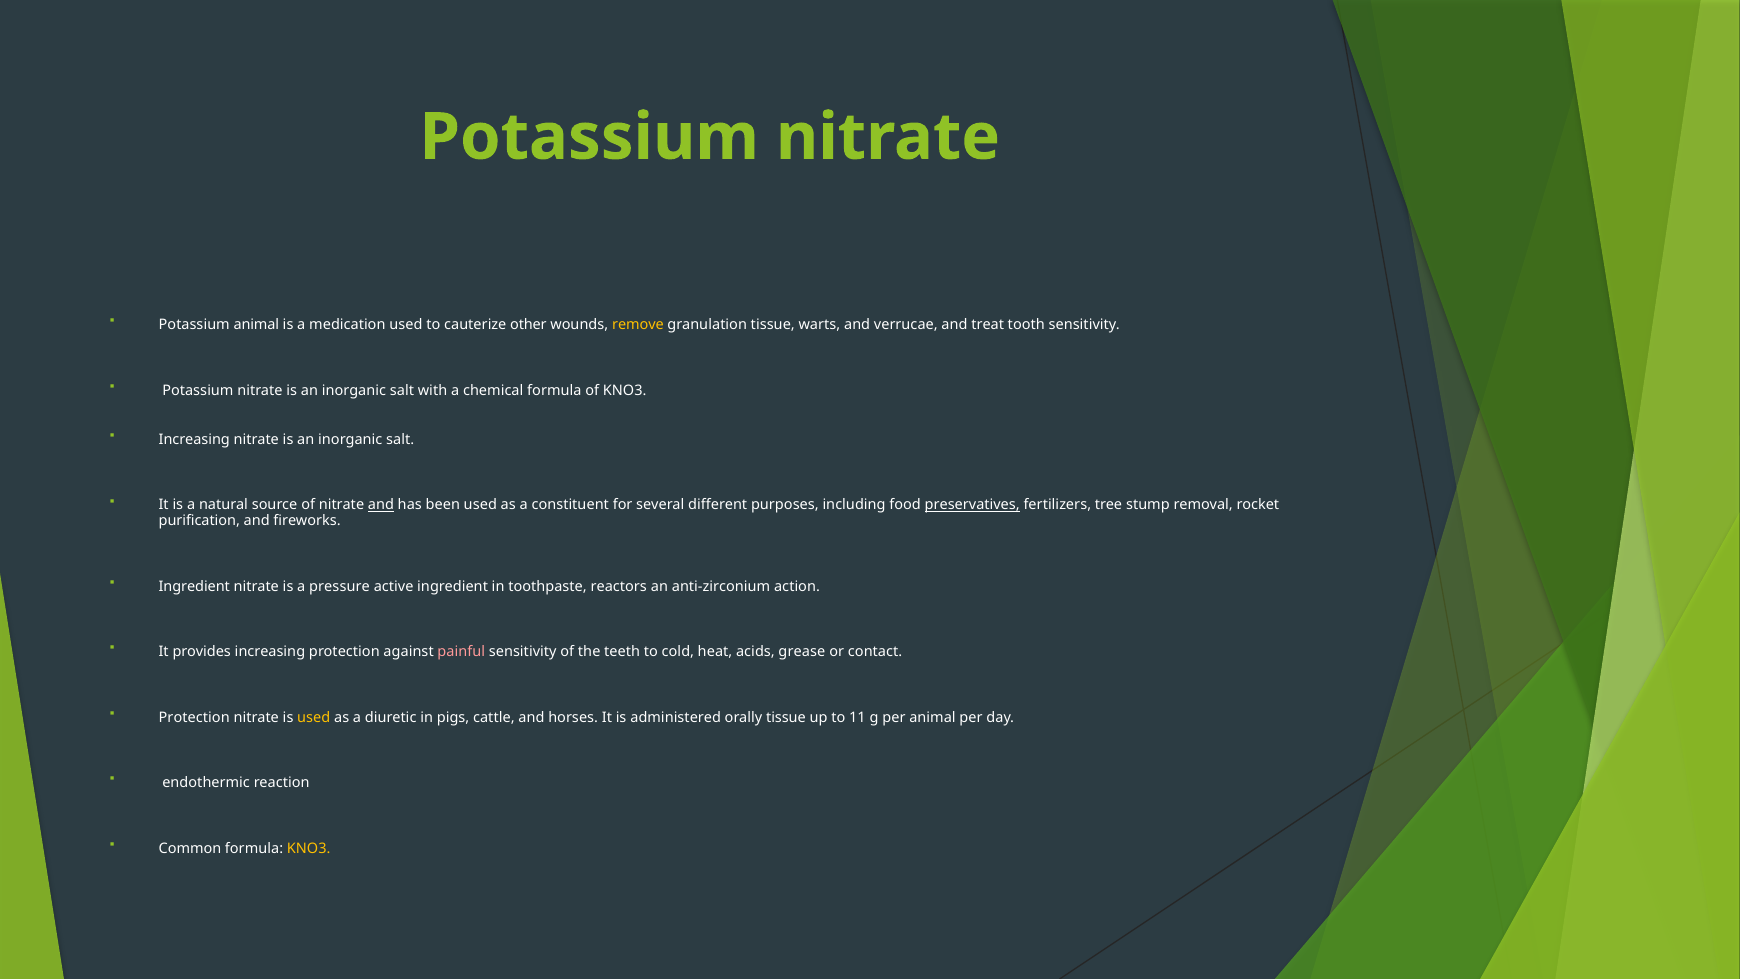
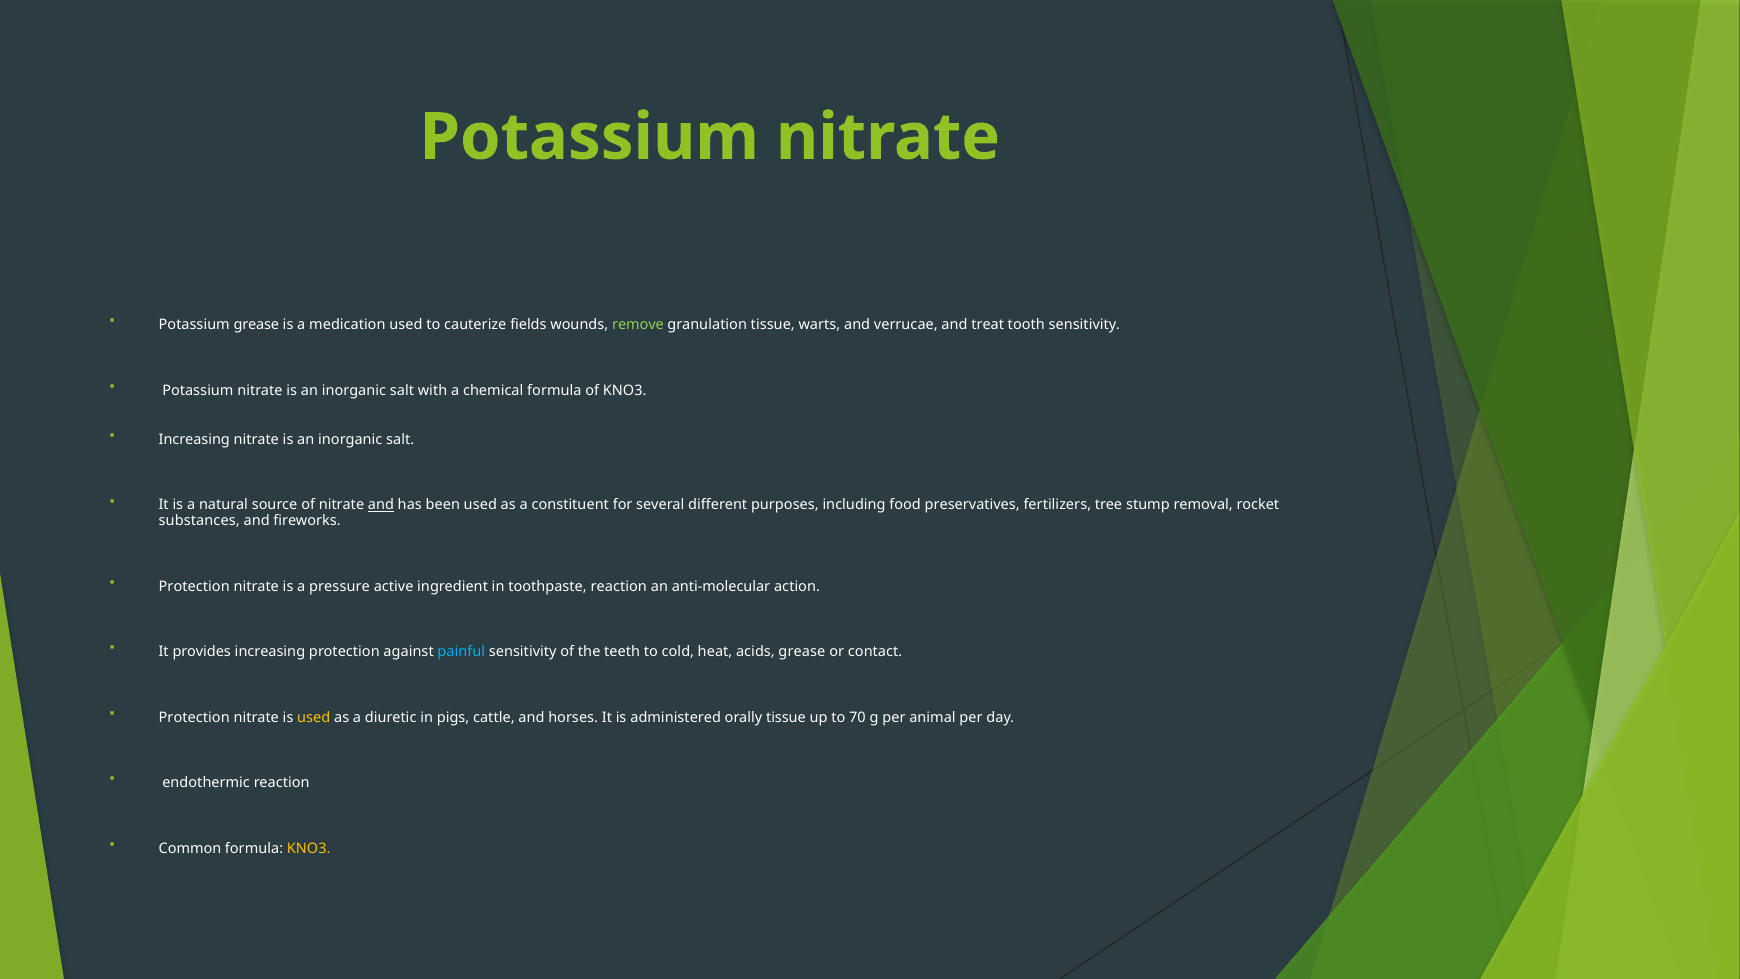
Potassium animal: animal -> grease
other: other -> fields
remove colour: yellow -> light green
preservatives underline: present -> none
purification: purification -> substances
Ingredient at (194, 586): Ingredient -> Protection
toothpaste reactors: reactors -> reaction
anti-zirconium: anti-zirconium -> anti-molecular
painful colour: pink -> light blue
11: 11 -> 70
